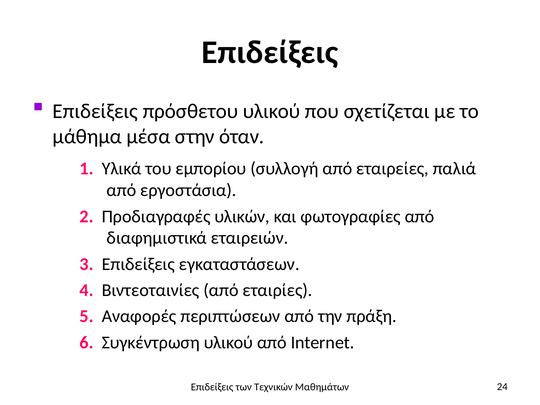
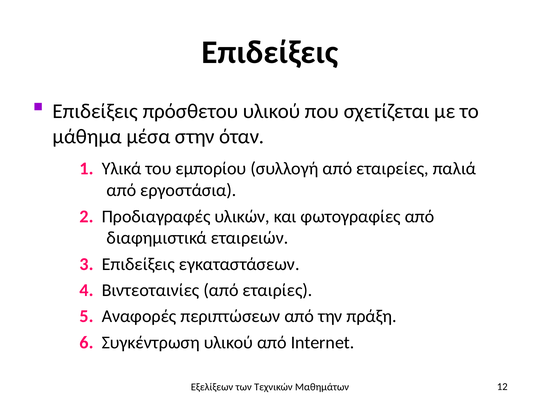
Επιδείξεις at (212, 387): Επιδείξεις -> Εξελίξεων
24: 24 -> 12
